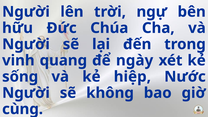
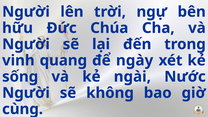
hiệp: hiệp -> ngài
